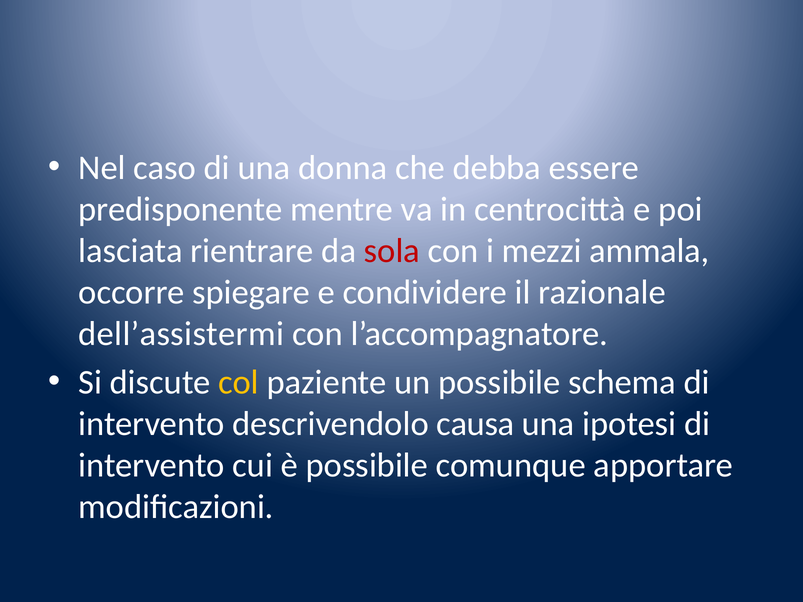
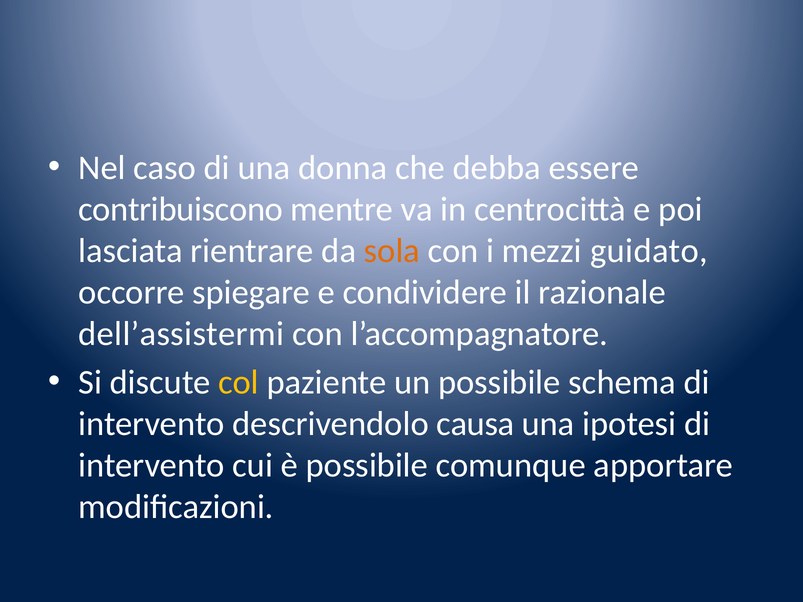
predisponente: predisponente -> contribuiscono
sola colour: red -> orange
ammala: ammala -> guidato
